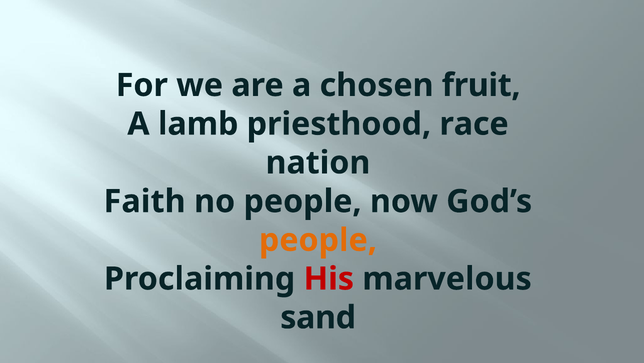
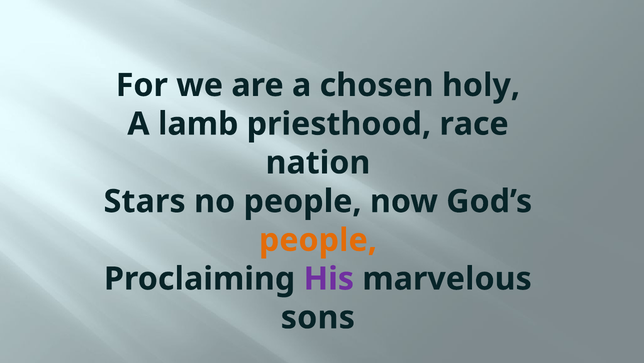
fruit: fruit -> holy
Faith: Faith -> Stars
His colour: red -> purple
sand: sand -> sons
